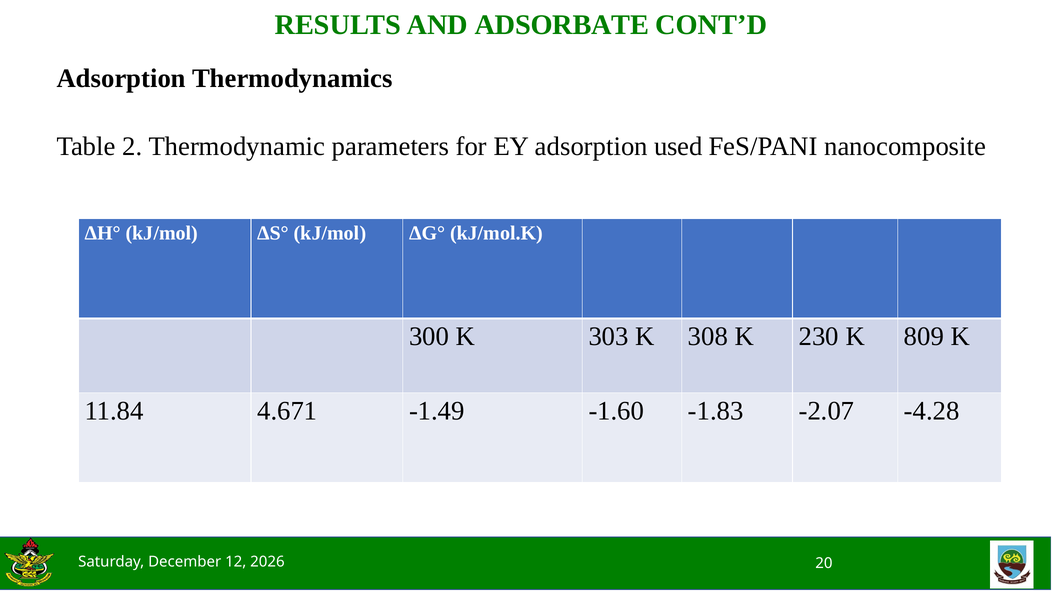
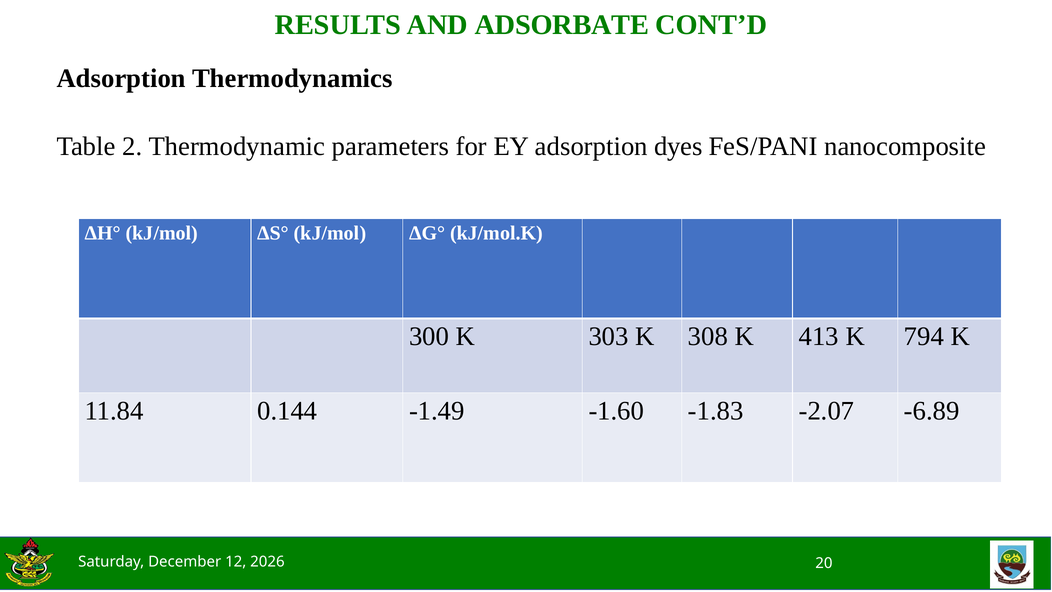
used: used -> dyes
230: 230 -> 413
809: 809 -> 794
4.671: 4.671 -> 0.144
-4.28: -4.28 -> -6.89
